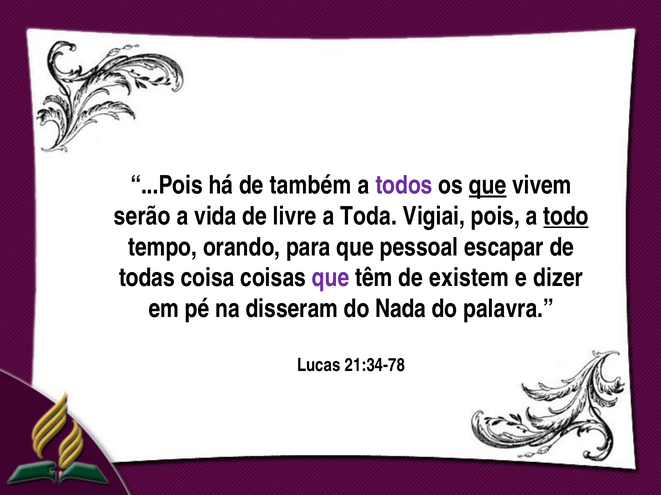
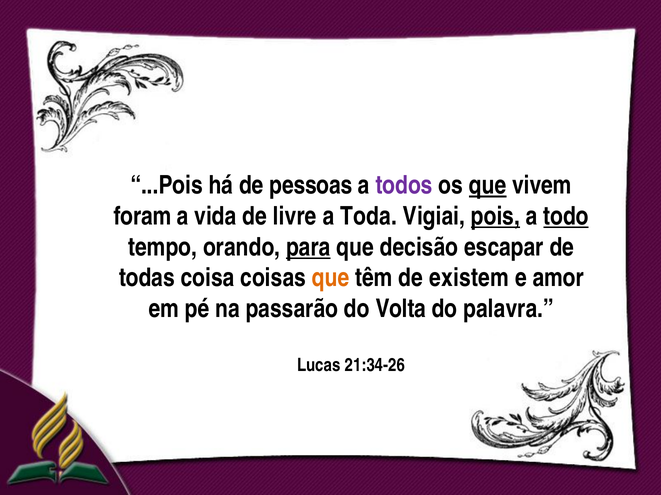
também: também -> pessoas
serão: serão -> foram
pois underline: none -> present
para underline: none -> present
pessoal: pessoal -> decisão
que at (331, 278) colour: purple -> orange
dizer: dizer -> amor
disseram: disseram -> passarão
Nada: Nada -> Volta
21:34-78: 21:34-78 -> 21:34-26
